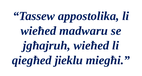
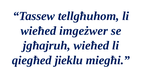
appostolika: appostolika -> tellgħuhom
madwaru: madwaru -> imgeżwer
